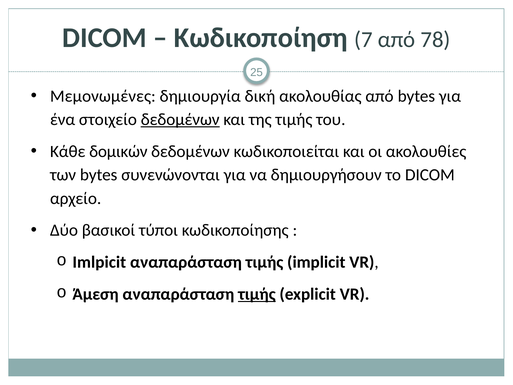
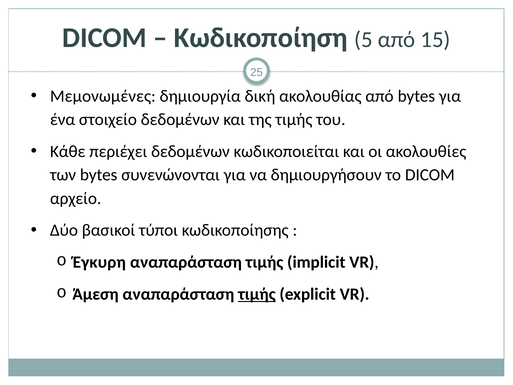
7: 7 -> 5
78: 78 -> 15
δεδομένων at (180, 120) underline: present -> none
δομικών: δομικών -> περιέχει
Imlpicit: Imlpicit -> Έγκυρη
